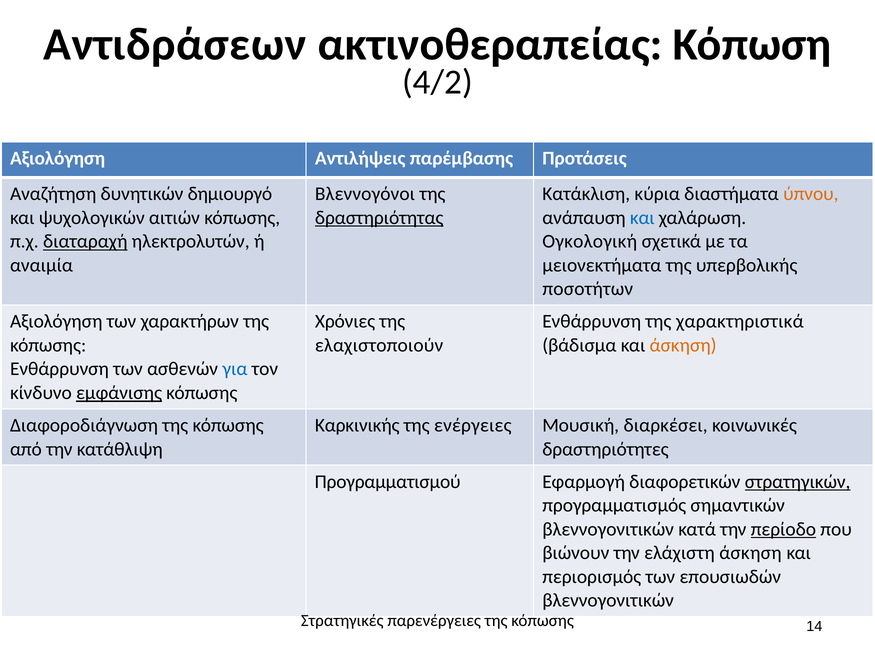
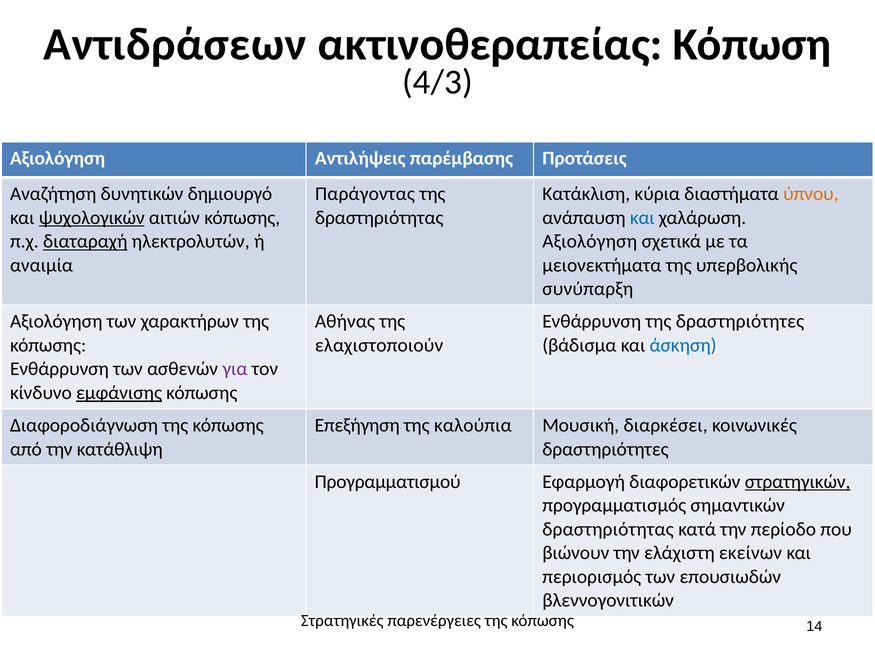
4/2: 4/2 -> 4/3
Βλεννογόνοι: Βλεννογόνοι -> Παράγοντας
ψυχολογικών underline: none -> present
δραστηριότητας at (379, 218) underline: present -> none
Ογκολογική at (590, 242): Ογκολογική -> Αξιολόγηση
ποσοτήτων: ποσοτήτων -> συνύπαρξη
Χρόνιες: Χρόνιες -> Αθήνας
της χαρακτηριστικά: χαρακτηριστικά -> δραστηριότητες
άσκηση at (683, 345) colour: orange -> blue
για colour: blue -> purple
Καρκινικής: Καρκινικής -> Επεξήγηση
ενέργειες: ενέργειες -> καλούπια
βλεννογονιτικών at (608, 529): βλεννογονιτικών -> δραστηριότητας
περίοδο underline: present -> none
ελάχιστη άσκηση: άσκηση -> εκείνων
